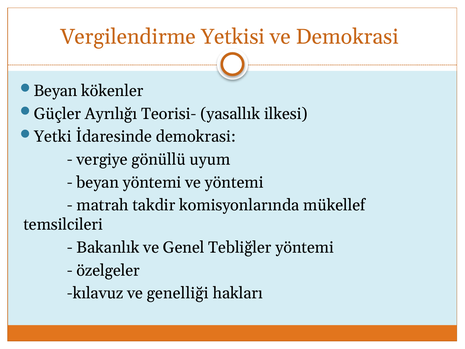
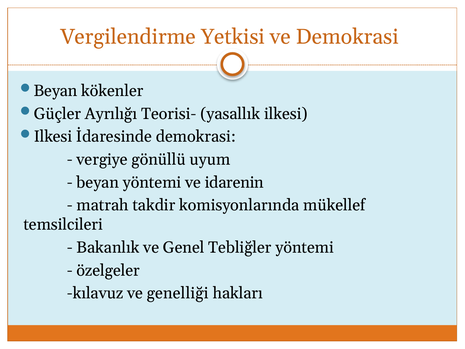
Yetki at (53, 136): Yetki -> Ilkesi
ve yöntemi: yöntemi -> idarenin
